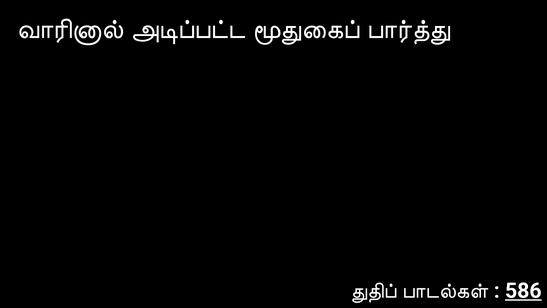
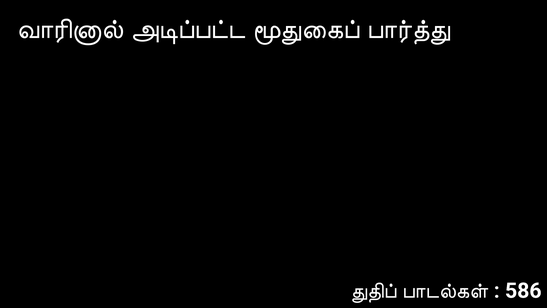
586 underline: present -> none
